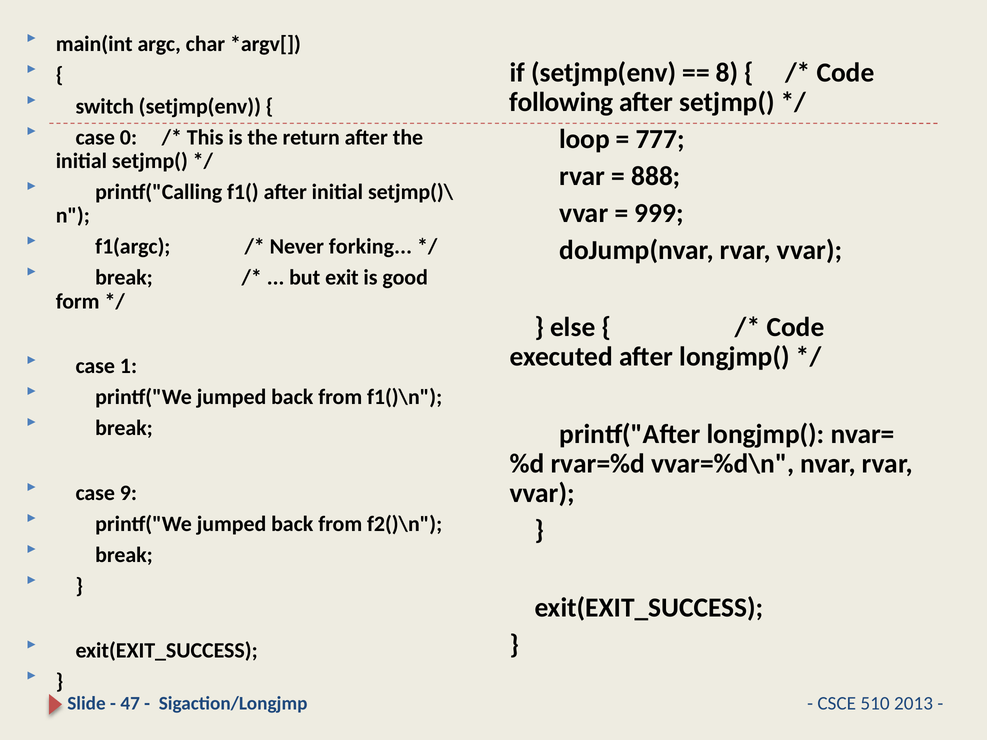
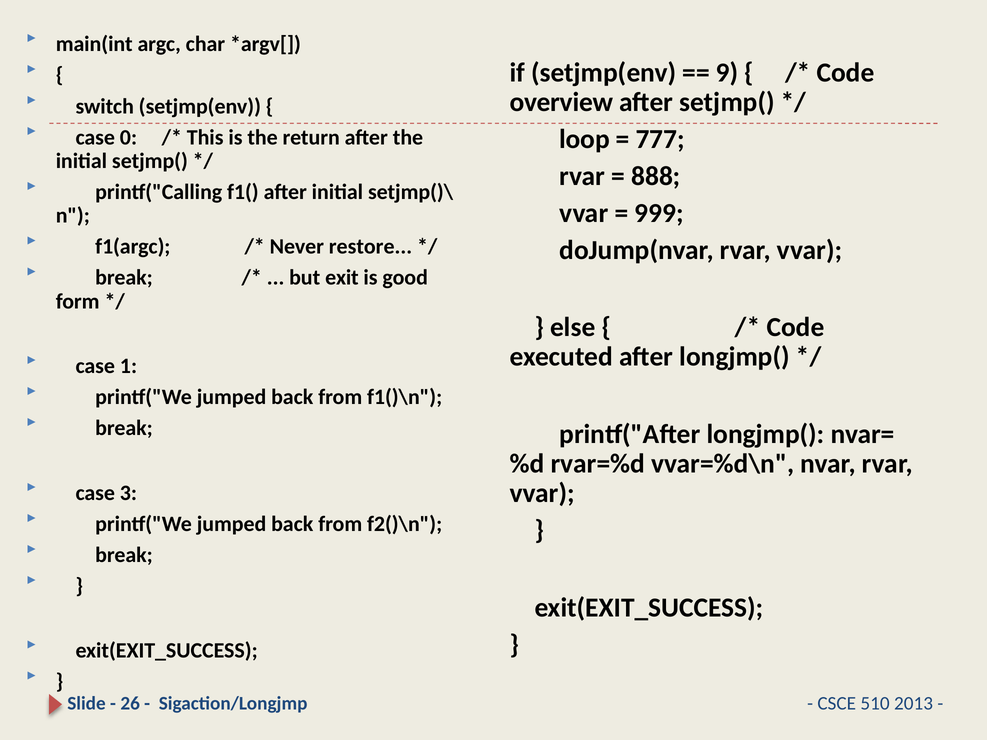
8: 8 -> 9
following: following -> overview
forking: forking -> restore
9: 9 -> 3
47: 47 -> 26
